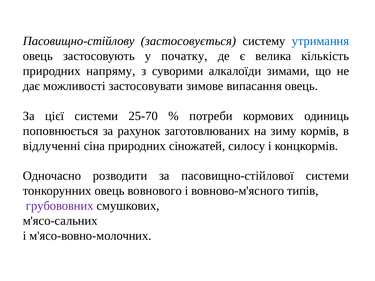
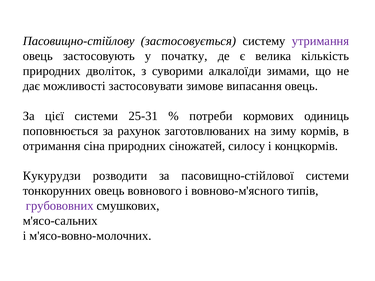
утримання colour: blue -> purple
напряму: напряму -> дволіток
25-70: 25-70 -> 25-31
відлученні: відлученні -> отримання
Одночасно: Одночасно -> Кукурудзи
